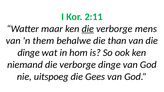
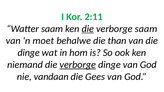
Watter maar: maar -> saam
verborge mens: mens -> saam
them: them -> moet
verborge at (78, 65) underline: none -> present
uitspoeg: uitspoeg -> vandaan
